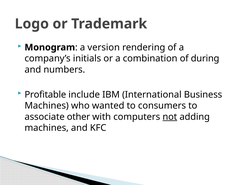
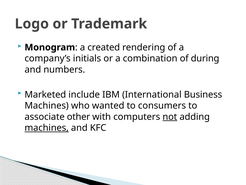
version: version -> created
Profitable: Profitable -> Marketed
machines at (47, 128) underline: none -> present
